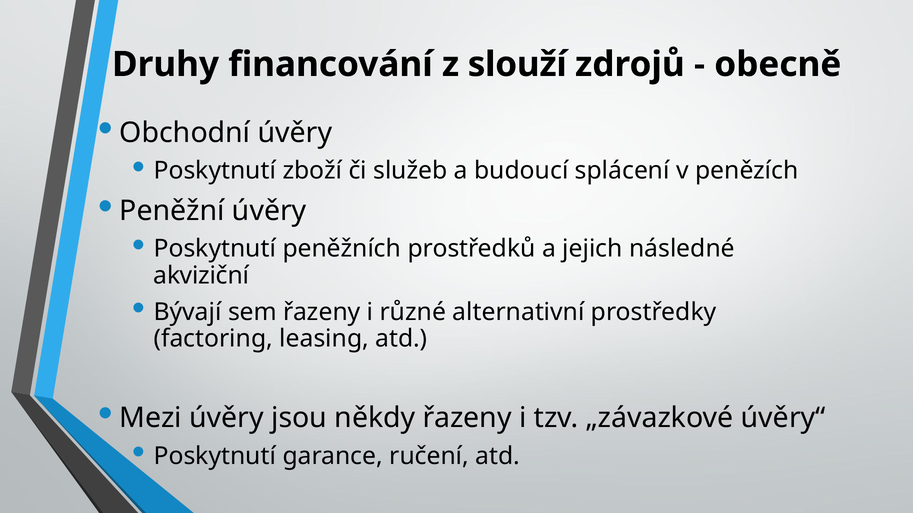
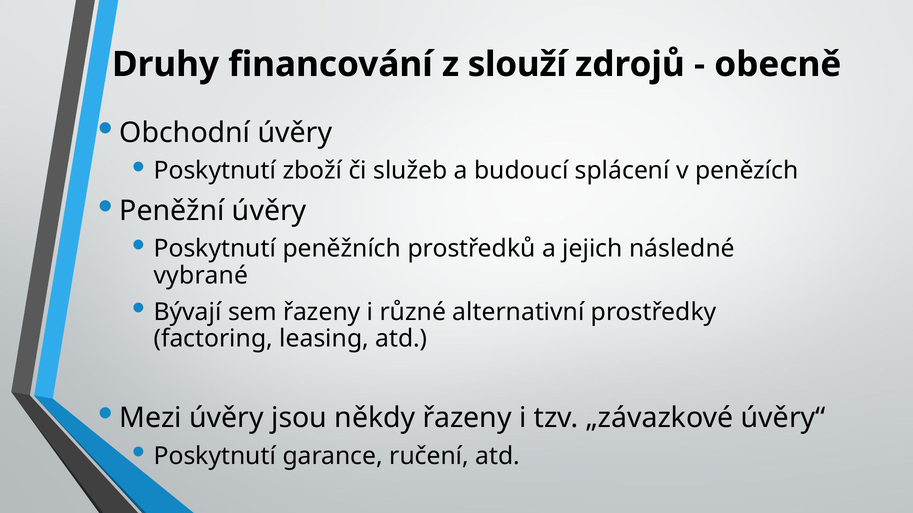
akviziční: akviziční -> vybrané
